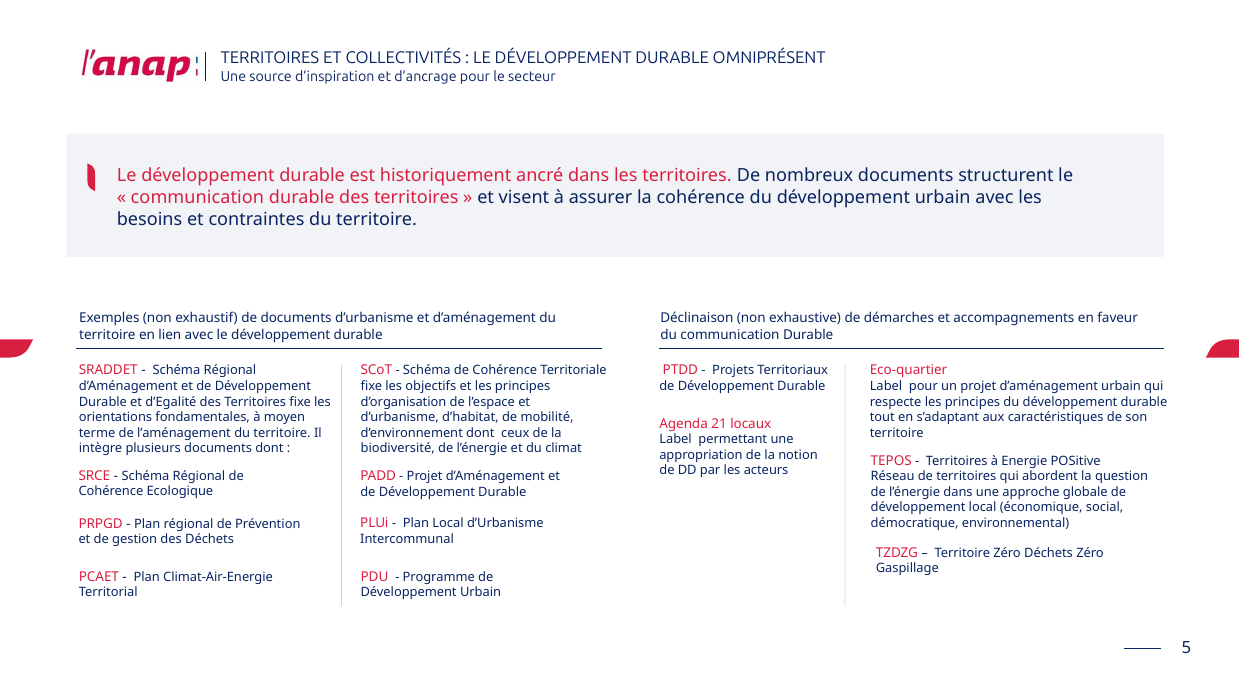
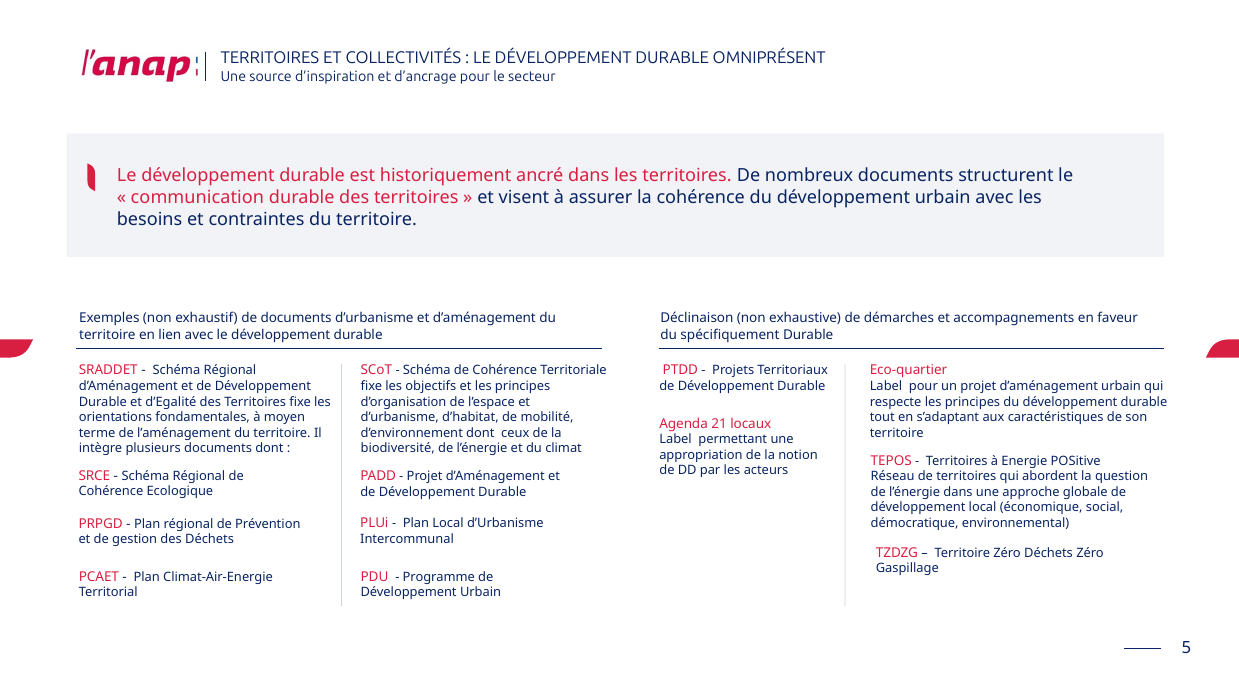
du communication: communication -> spécifiquement
